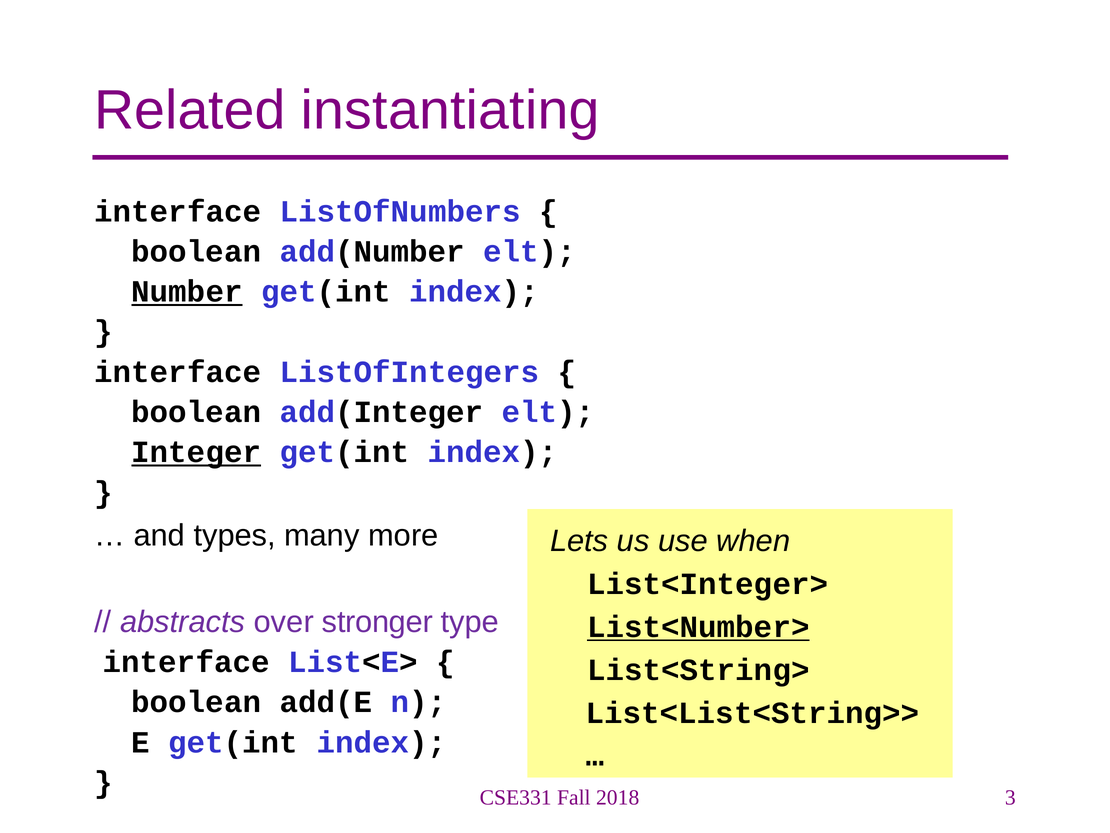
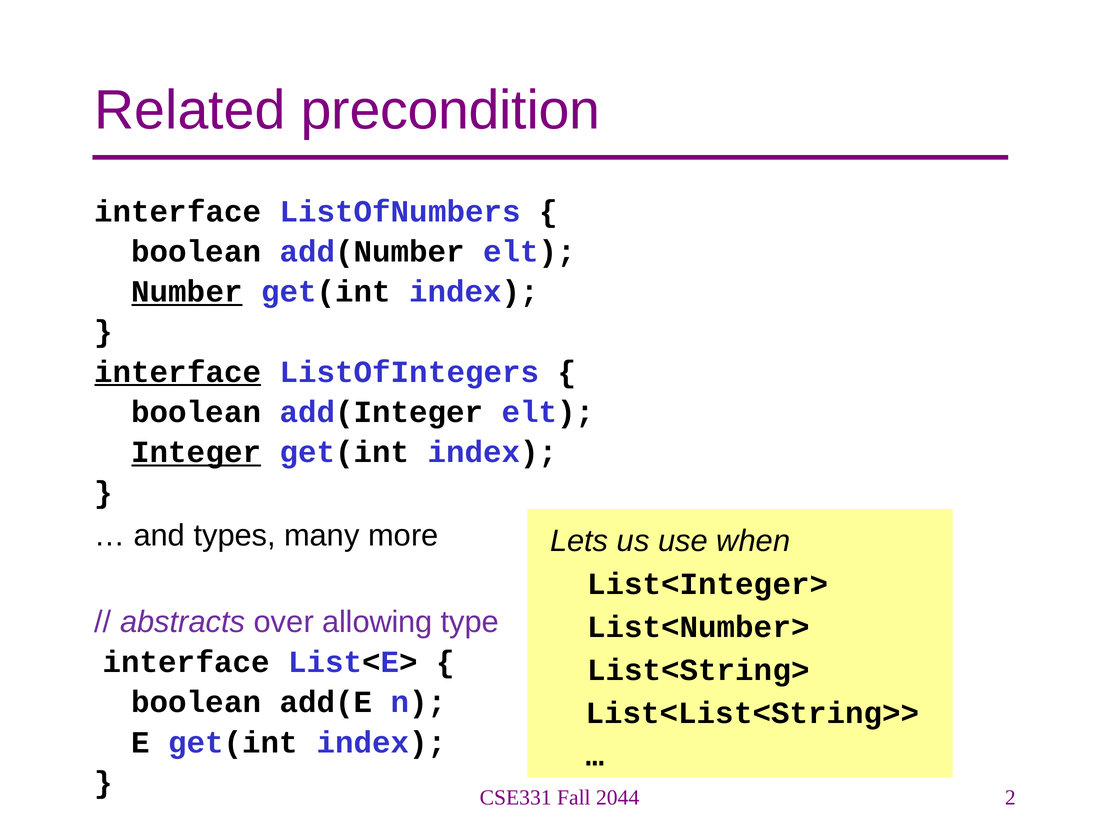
instantiating: instantiating -> precondition
interface at (178, 372) underline: none -> present
stronger: stronger -> allowing
List<Number> underline: present -> none
3: 3 -> 2
2018: 2018 -> 2044
